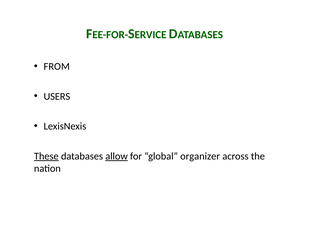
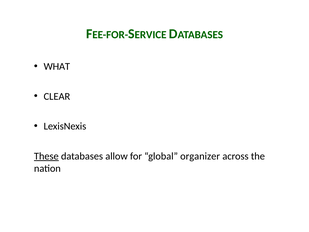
FROM: FROM -> WHAT
USERS: USERS -> CLEAR
allow underline: present -> none
